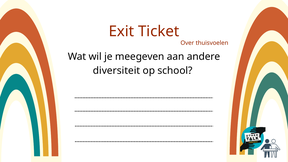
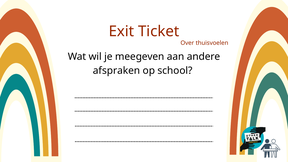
diversiteit: diversiteit -> afspraken
